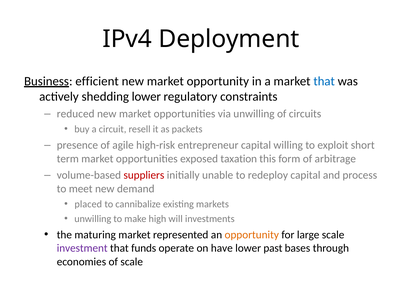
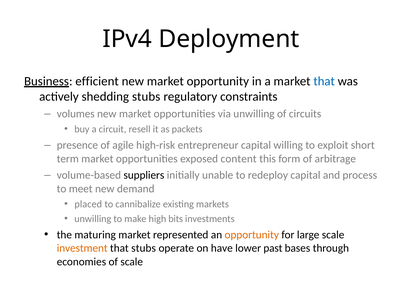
shedding lower: lower -> stubs
reduced: reduced -> volumes
taxation: taxation -> content
suppliers colour: red -> black
will: will -> bits
investment colour: purple -> orange
that funds: funds -> stubs
